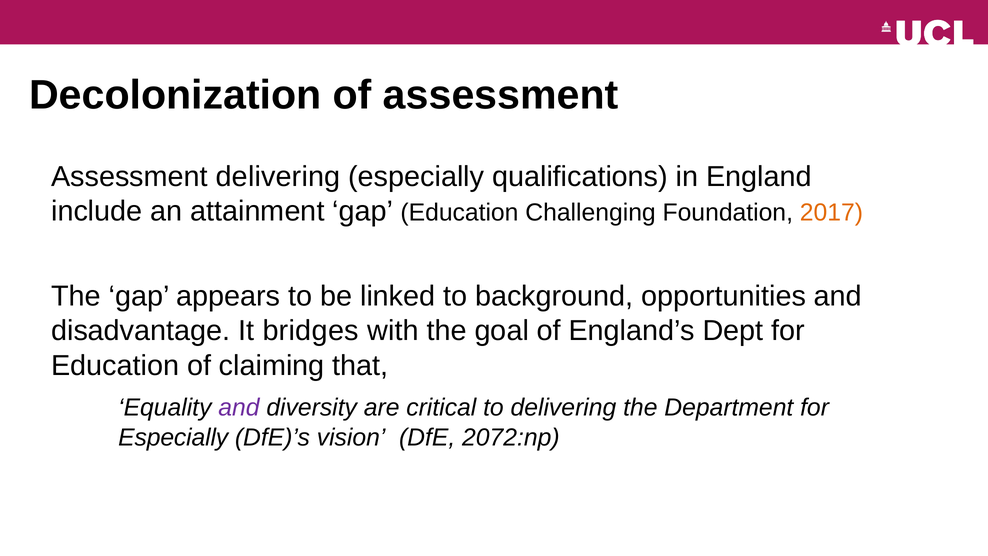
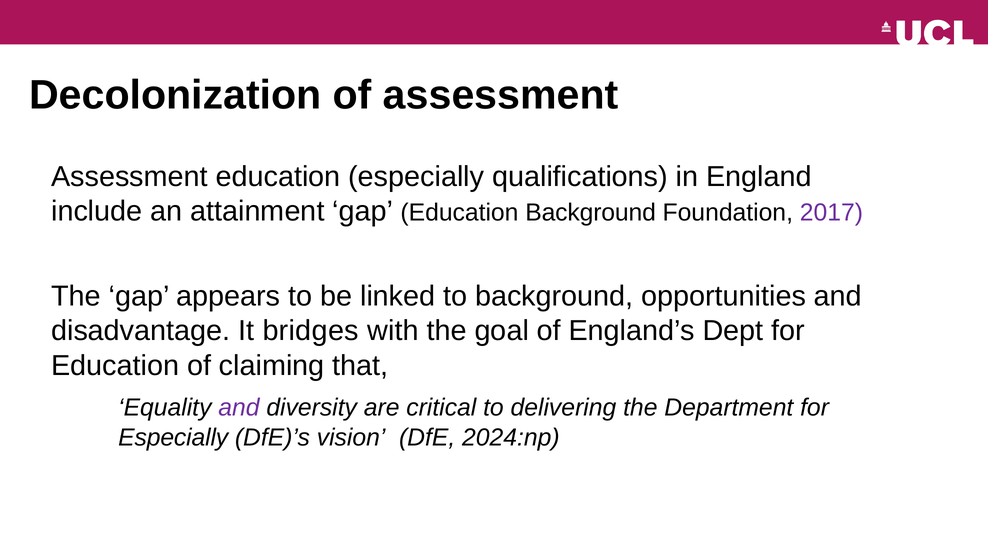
Assessment delivering: delivering -> education
Education Challenging: Challenging -> Background
2017 colour: orange -> purple
2072:np: 2072:np -> 2024:np
